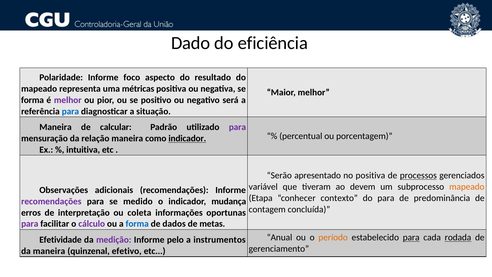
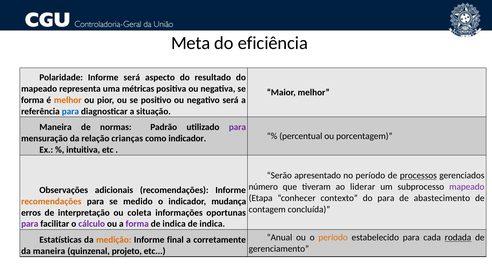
Dado: Dado -> Meta
Informe foco: foco -> será
melhor at (68, 100) colour: purple -> orange
calcular: calcular -> normas
relação maneira: maneira -> crianças
indicador at (187, 138) underline: present -> none
no positiva: positiva -> período
variável: variável -> número
devem: devem -> liderar
mapeado at (467, 187) colour: orange -> purple
predominância: predominância -> abastecimento
recomendações at (51, 201) colour: purple -> orange
forma at (137, 224) colour: blue -> purple
dados at (174, 224): dados -> indica
metas at (212, 224): metas -> indica
para at (411, 237) underline: present -> none
Efetividade: Efetividade -> Estatísticas
medição colour: purple -> orange
pelo: pelo -> final
instrumentos: instrumentos -> corretamente
efetivo: efetivo -> projeto
